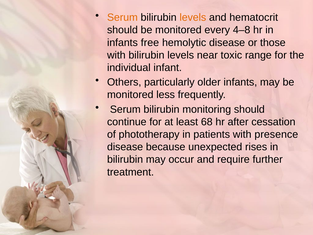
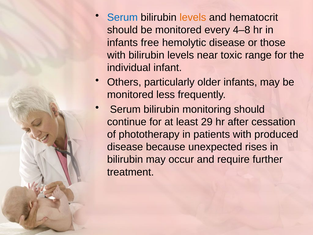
Serum at (122, 17) colour: orange -> blue
68: 68 -> 29
presence: presence -> produced
